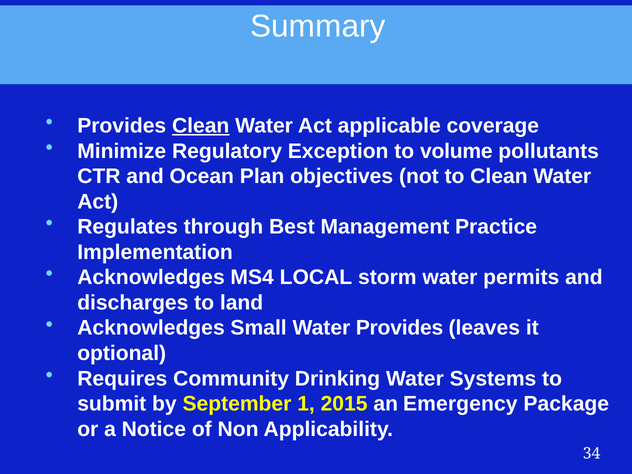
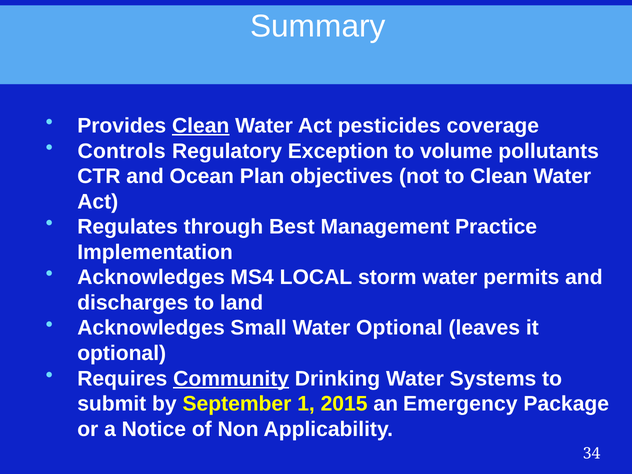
applicable: applicable -> pesticides
Minimize: Minimize -> Controls
Water Provides: Provides -> Optional
Community underline: none -> present
